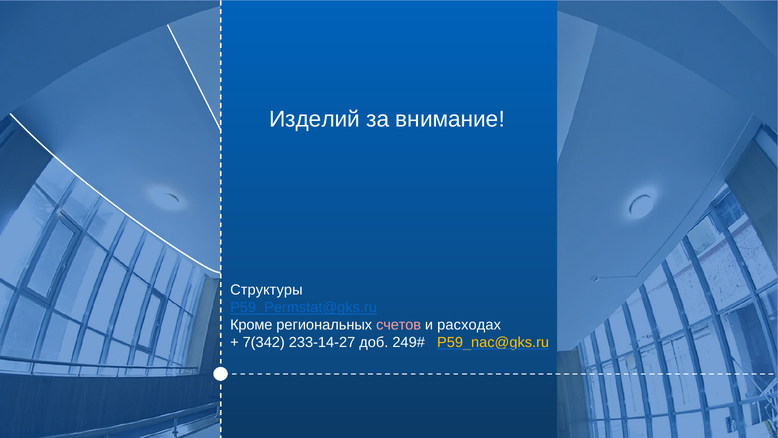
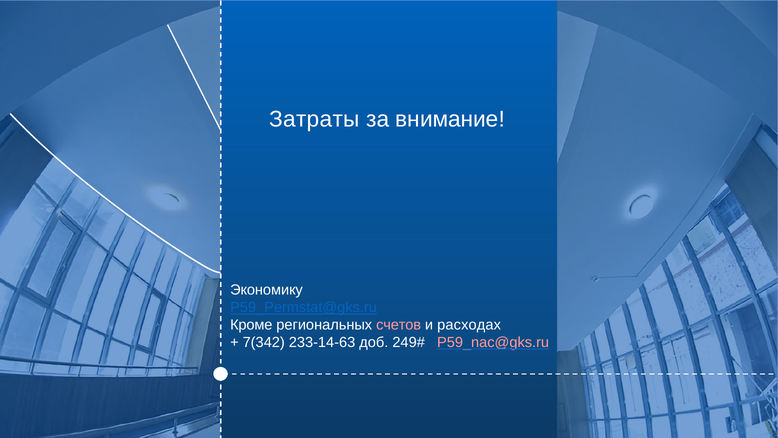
Изделий: Изделий -> Затраты
Структуры: Структуры -> Экономику
233-14-27: 233-14-27 -> 233-14-63
P59_nac@gks.ru colour: yellow -> pink
